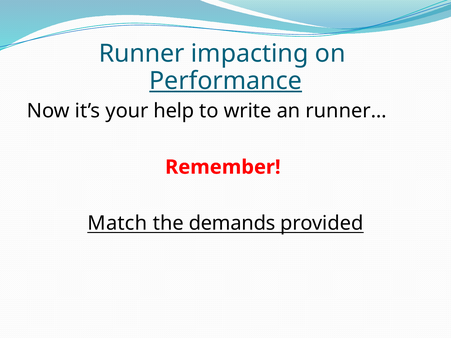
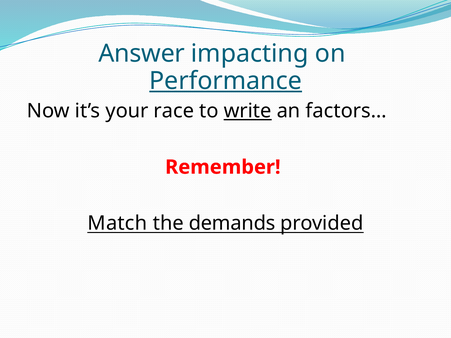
Runner: Runner -> Answer
help: help -> race
write underline: none -> present
runner…: runner… -> factors…
